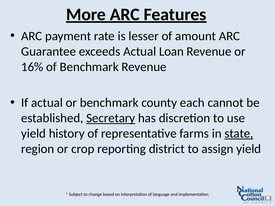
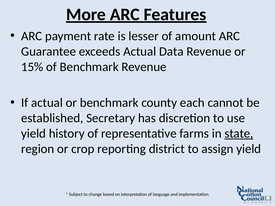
Loan: Loan -> Data
16%: 16% -> 15%
Secretary underline: present -> none
